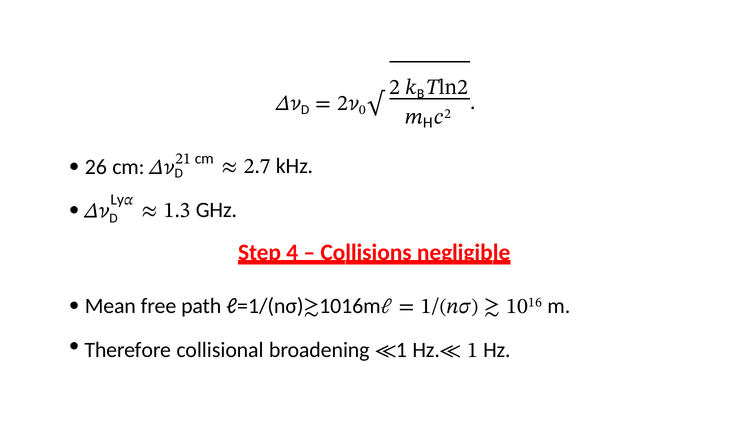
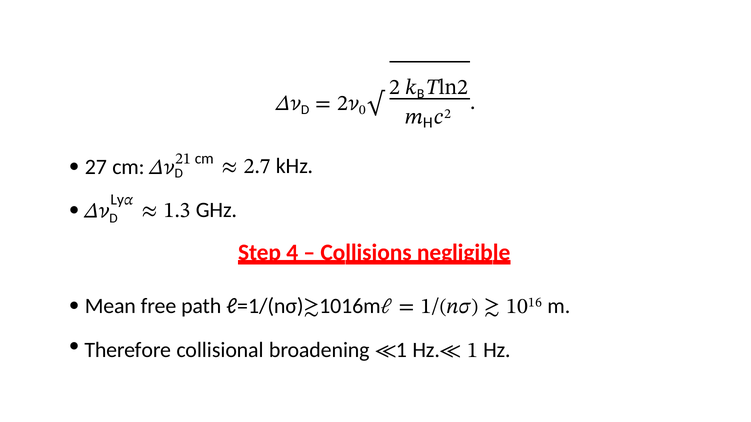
26: 26 -> 27
